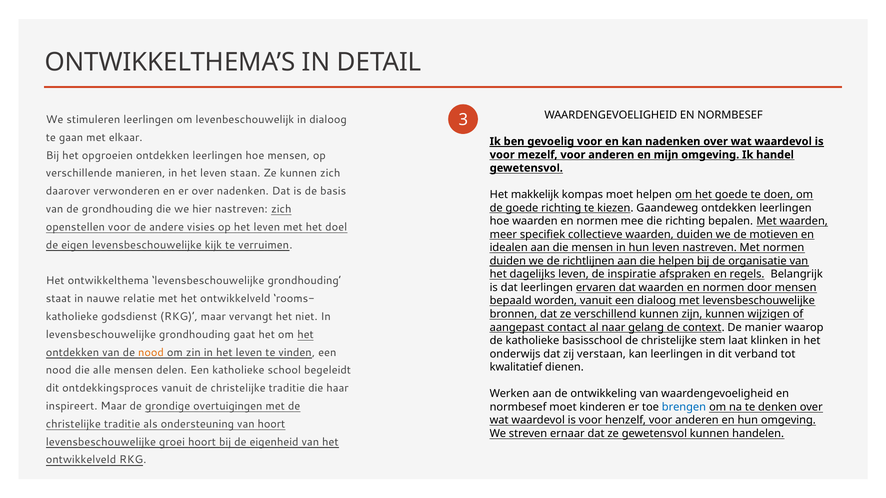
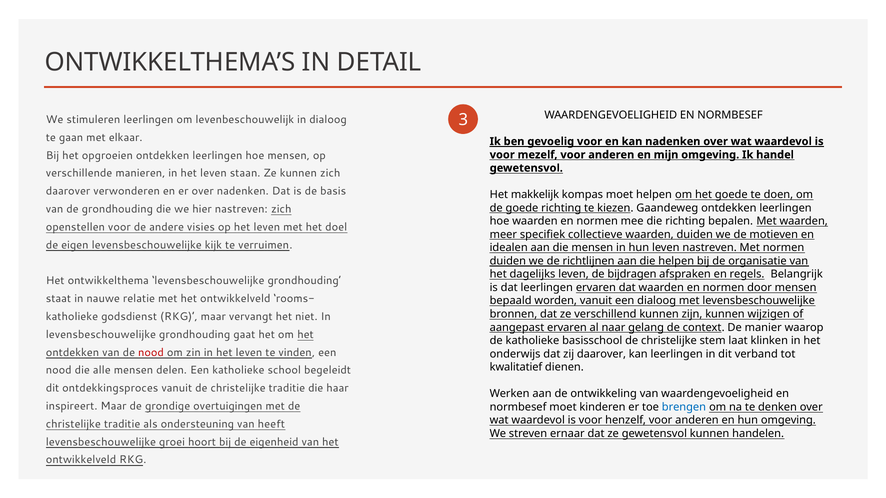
inspiratie: inspiratie -> bijdragen
aangepast contact: contact -> ervaren
nood at (151, 353) colour: orange -> red
zij verstaan: verstaan -> daarover
van hoort: hoort -> heeft
